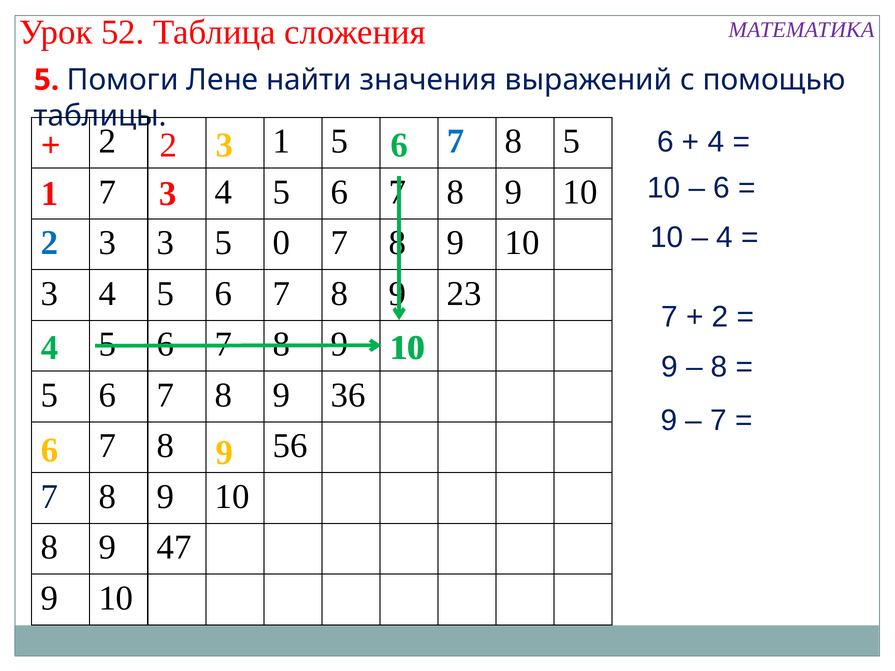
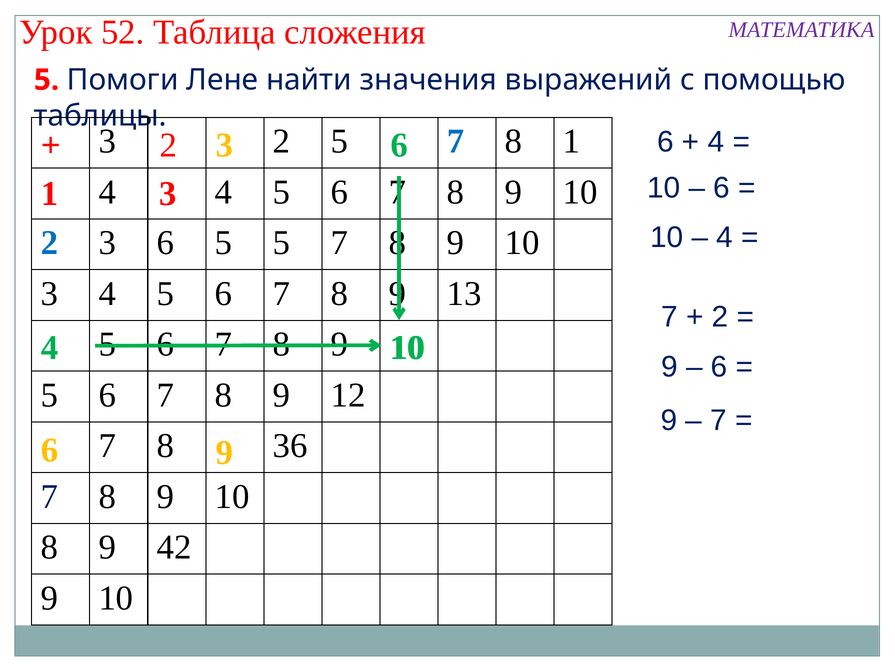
2 at (107, 141): 2 -> 3
1 at (281, 141): 1 -> 2
8 5: 5 -> 1
7 at (107, 192): 7 -> 4
3 3: 3 -> 6
5 0: 0 -> 5
23: 23 -> 13
8 at (719, 367): 8 -> 6
36: 36 -> 12
56: 56 -> 36
47: 47 -> 42
